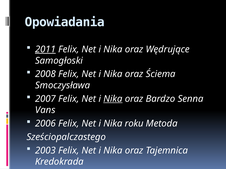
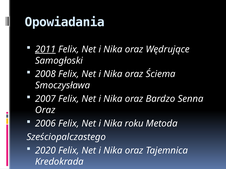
Nika at (113, 99) underline: present -> none
Vans at (45, 110): Vans -> Oraz
2003: 2003 -> 2020
